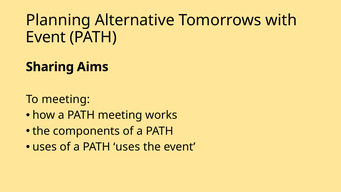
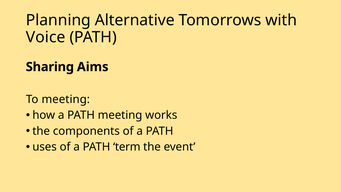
Event at (46, 37): Event -> Voice
PATH uses: uses -> term
